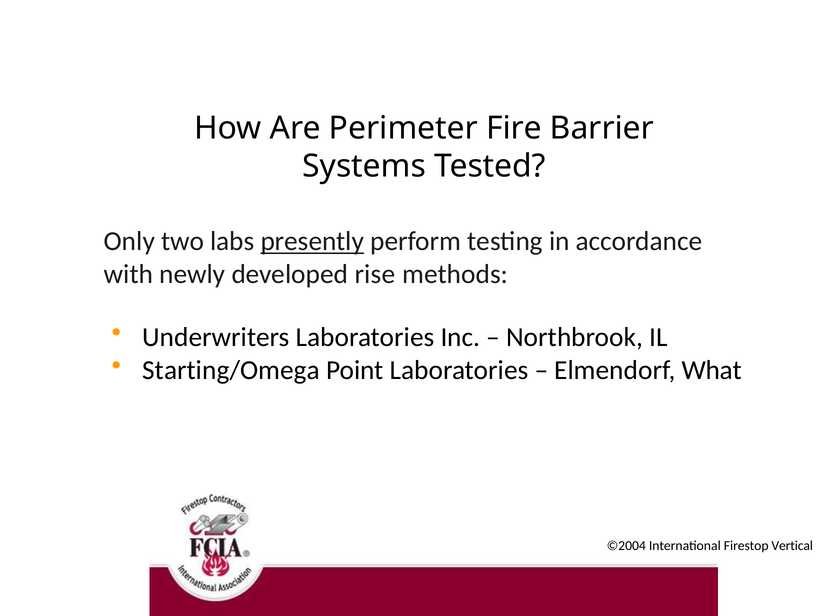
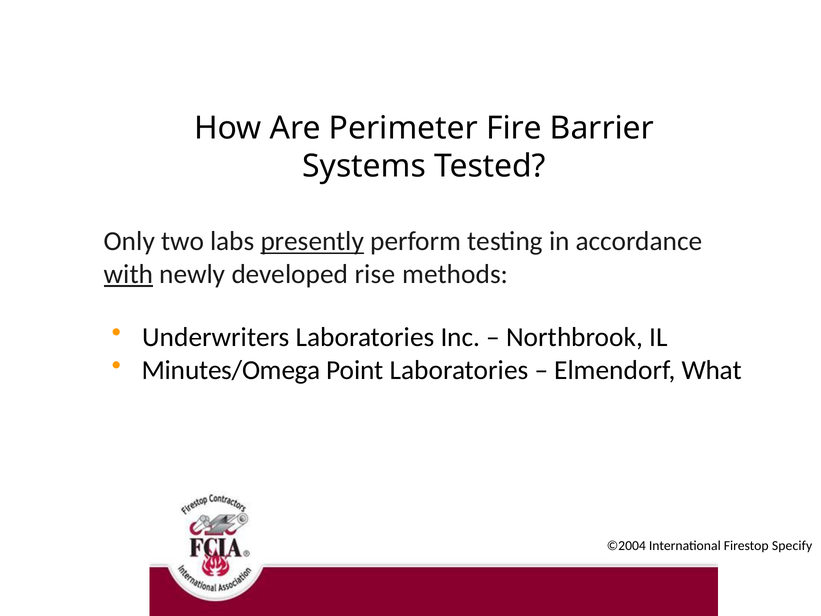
with underline: none -> present
Starting/Omega: Starting/Omega -> Minutes/Omega
Vertical: Vertical -> Specify
